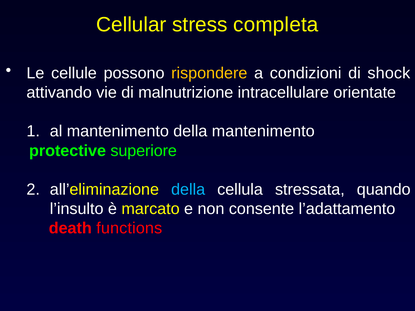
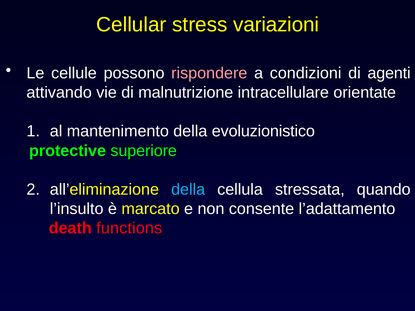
completa: completa -> variazioni
rispondere colour: yellow -> pink
shock: shock -> agenti
della mantenimento: mantenimento -> evoluzionistico
